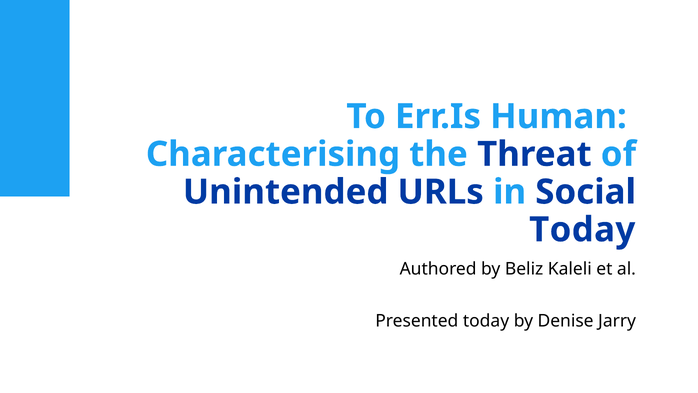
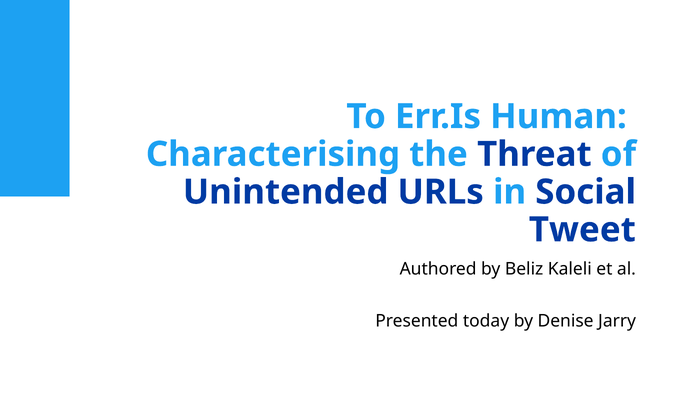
Today at (582, 230): Today -> Tweet
